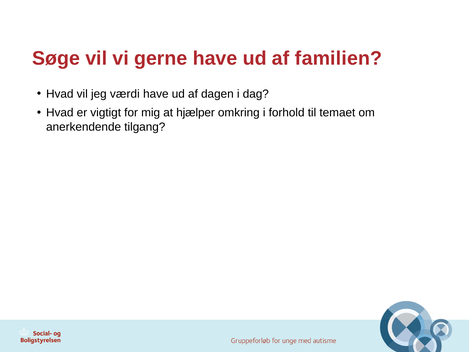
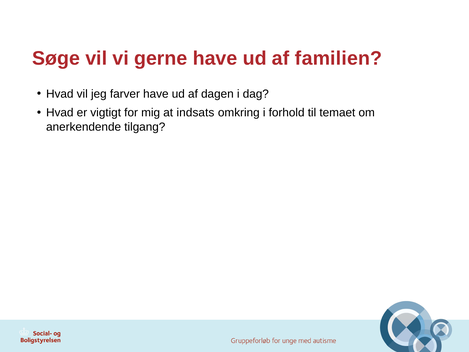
værdi: værdi -> farver
hjælper: hjælper -> indsats
